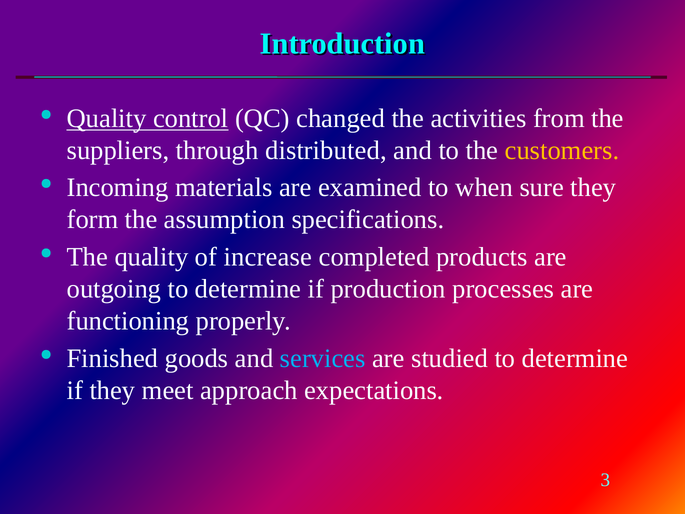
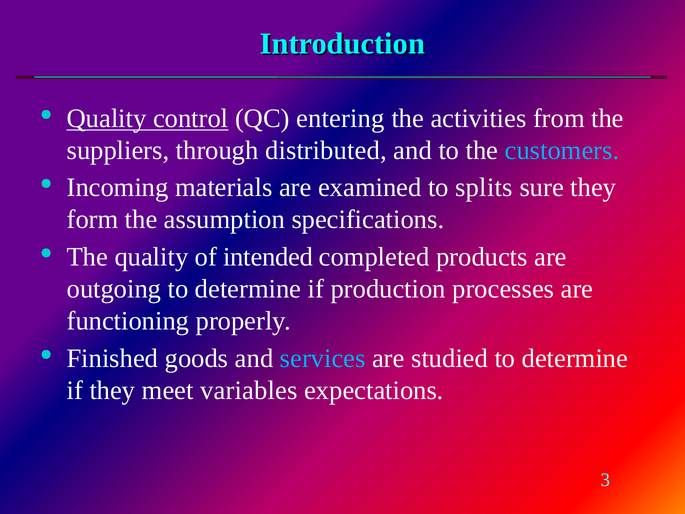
changed: changed -> entering
customers colour: yellow -> light blue
when: when -> splits
increase: increase -> intended
approach: approach -> variables
